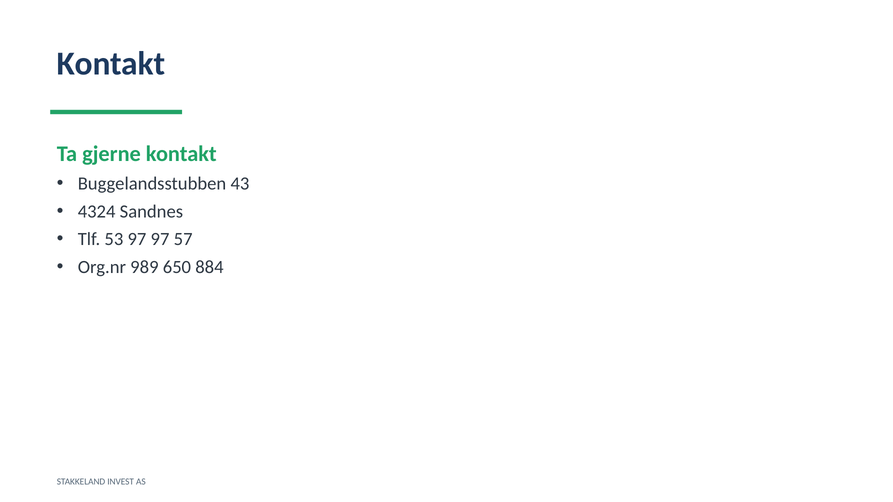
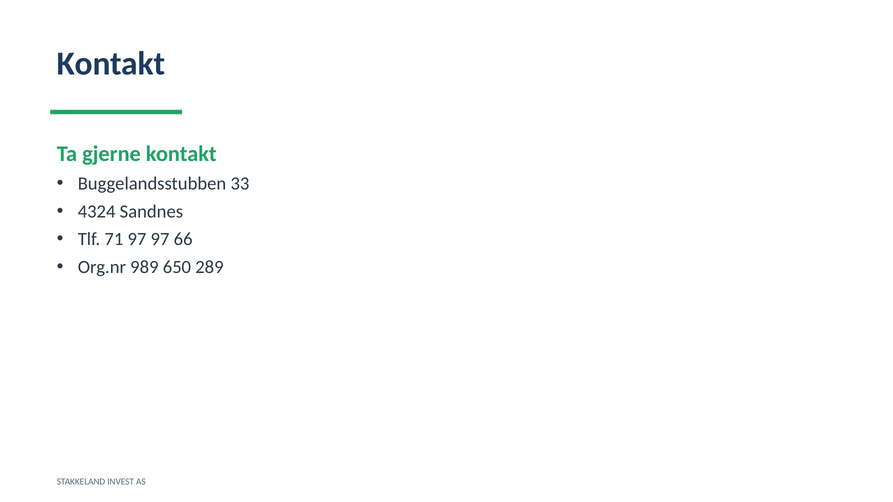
43: 43 -> 33
53: 53 -> 71
57: 57 -> 66
884: 884 -> 289
